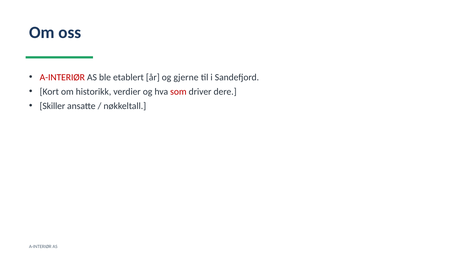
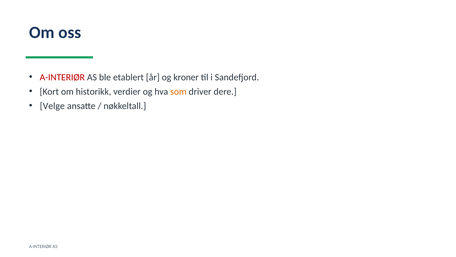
gjerne: gjerne -> kroner
som colour: red -> orange
Skiller: Skiller -> Velge
